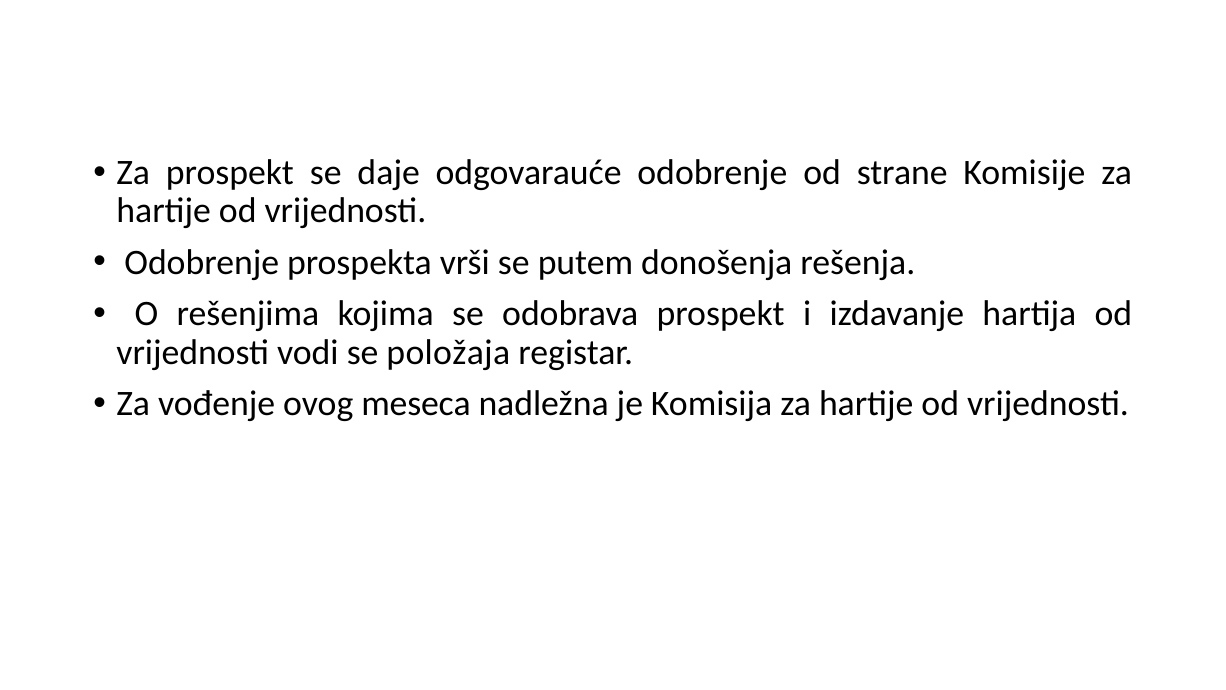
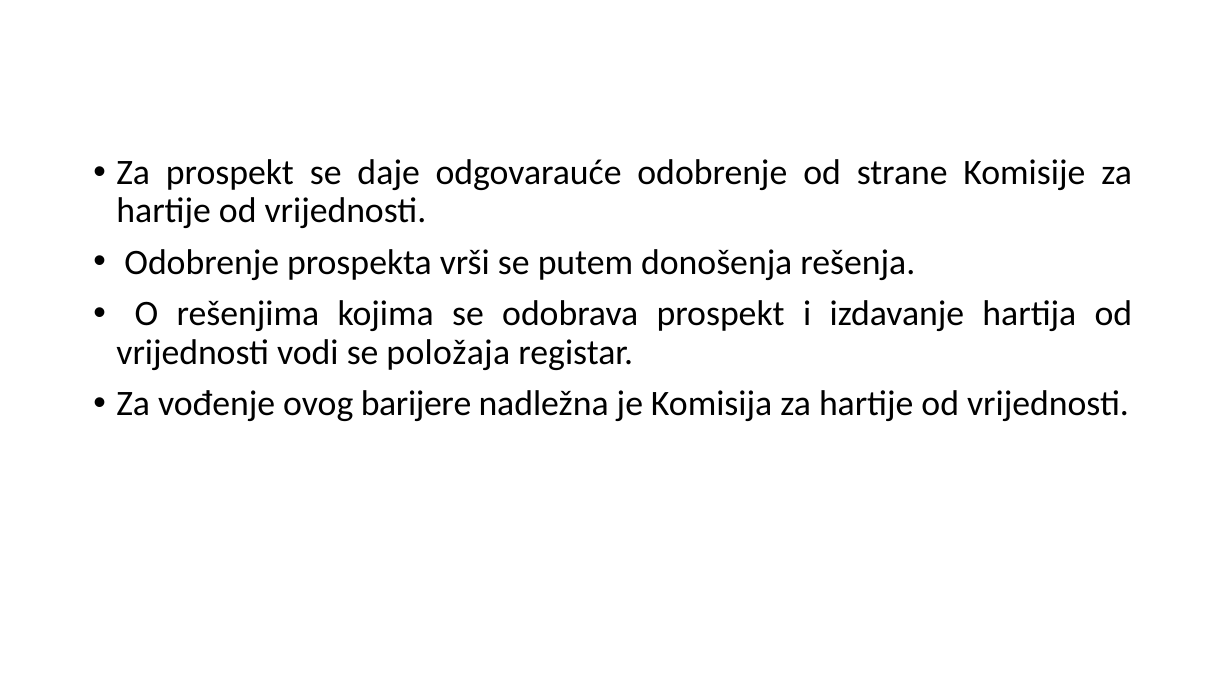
meseca: meseca -> barijere
